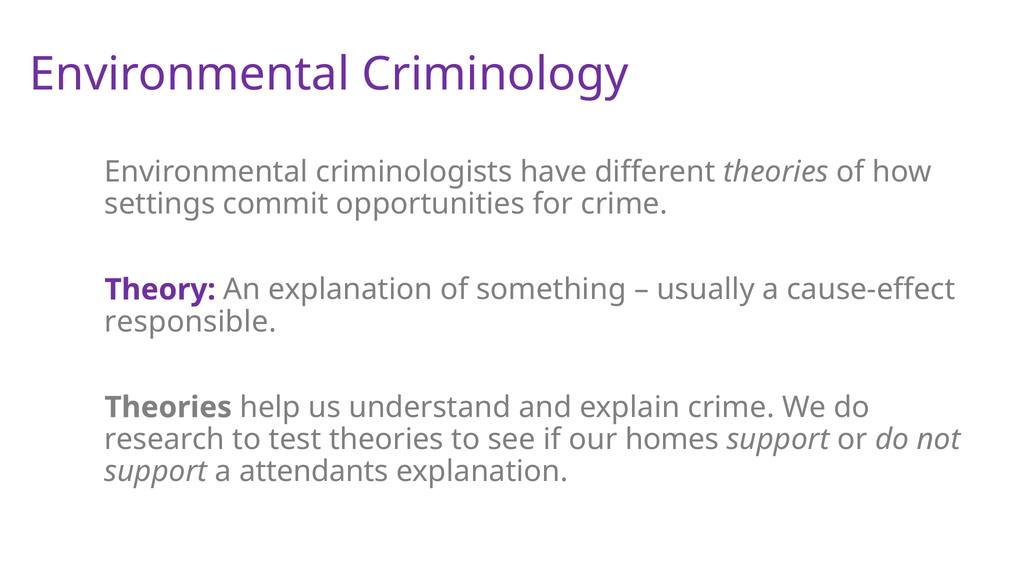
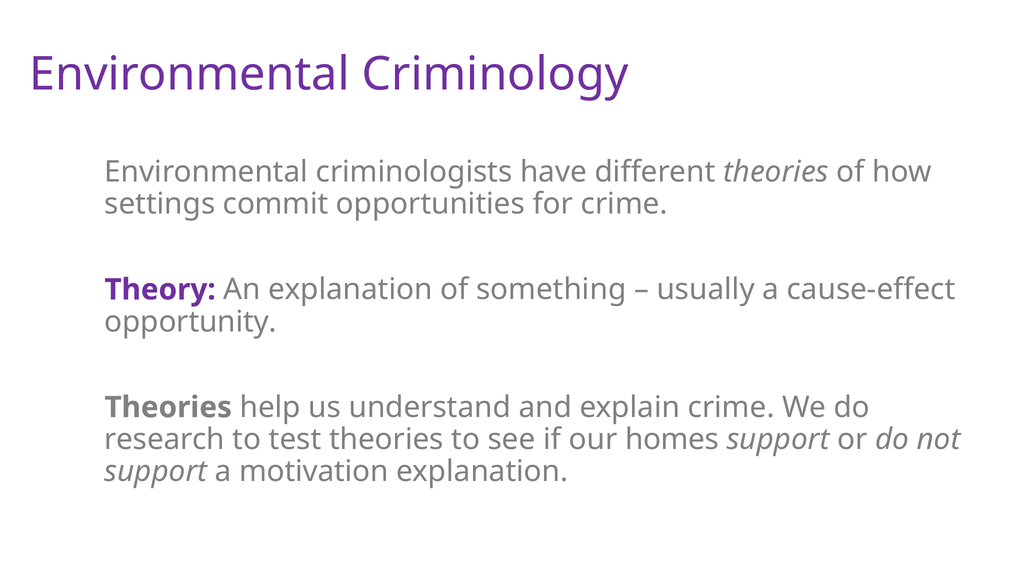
responsible: responsible -> opportunity
attendants: attendants -> motivation
